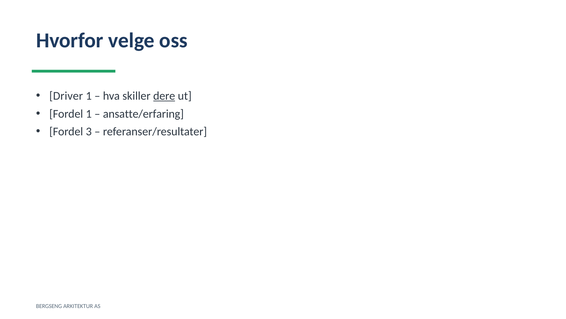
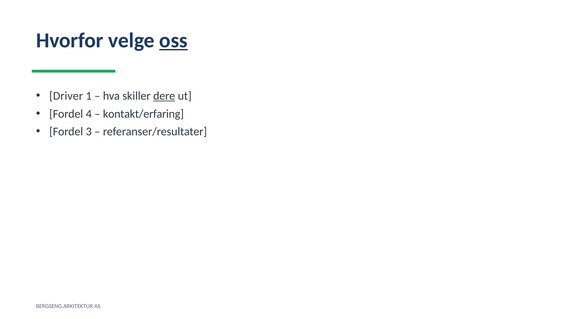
oss underline: none -> present
Fordel 1: 1 -> 4
ansatte/erfaring: ansatte/erfaring -> kontakt/erfaring
